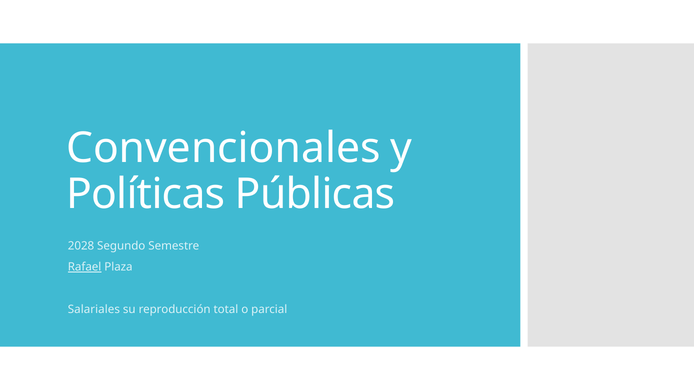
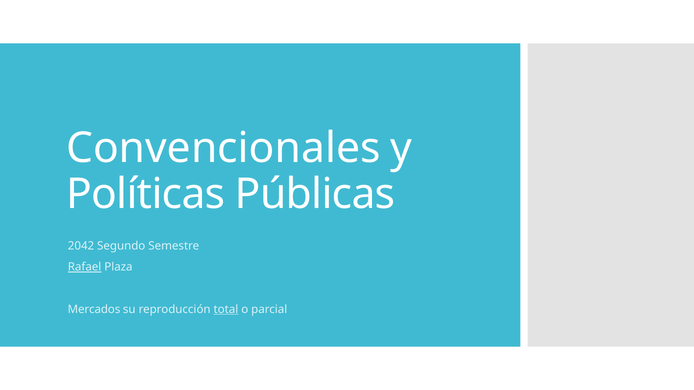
2028: 2028 -> 2042
Salariales: Salariales -> Mercados
total underline: none -> present
